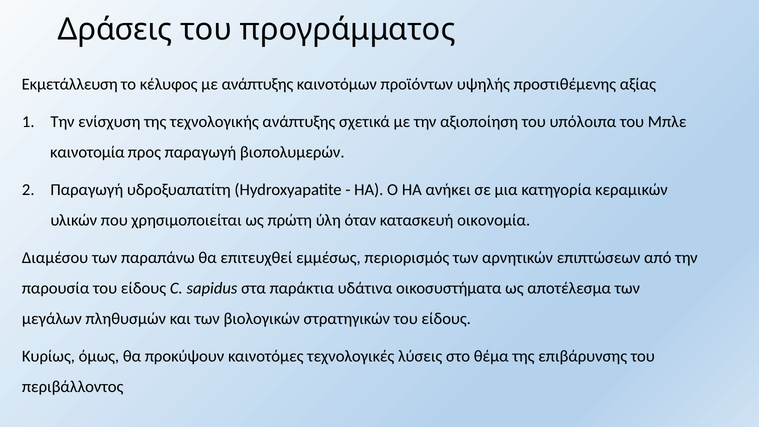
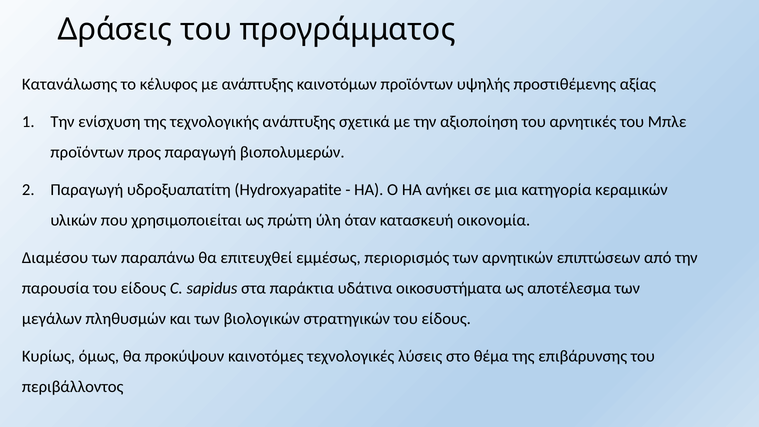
Εκμετάλλευση: Εκμετάλλευση -> Κατανάλωσης
υπόλοιπα: υπόλοιπα -> αρνητικές
καινοτομία at (87, 152): καινοτομία -> προϊόντων
